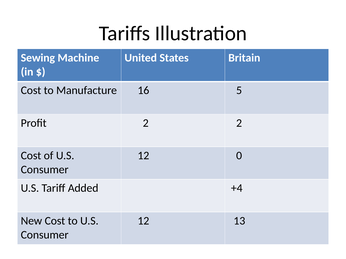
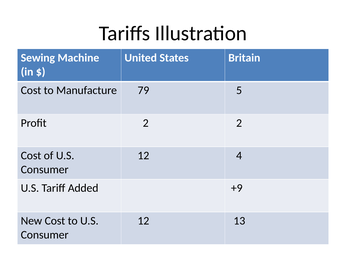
16: 16 -> 79
0: 0 -> 4
+4: +4 -> +9
